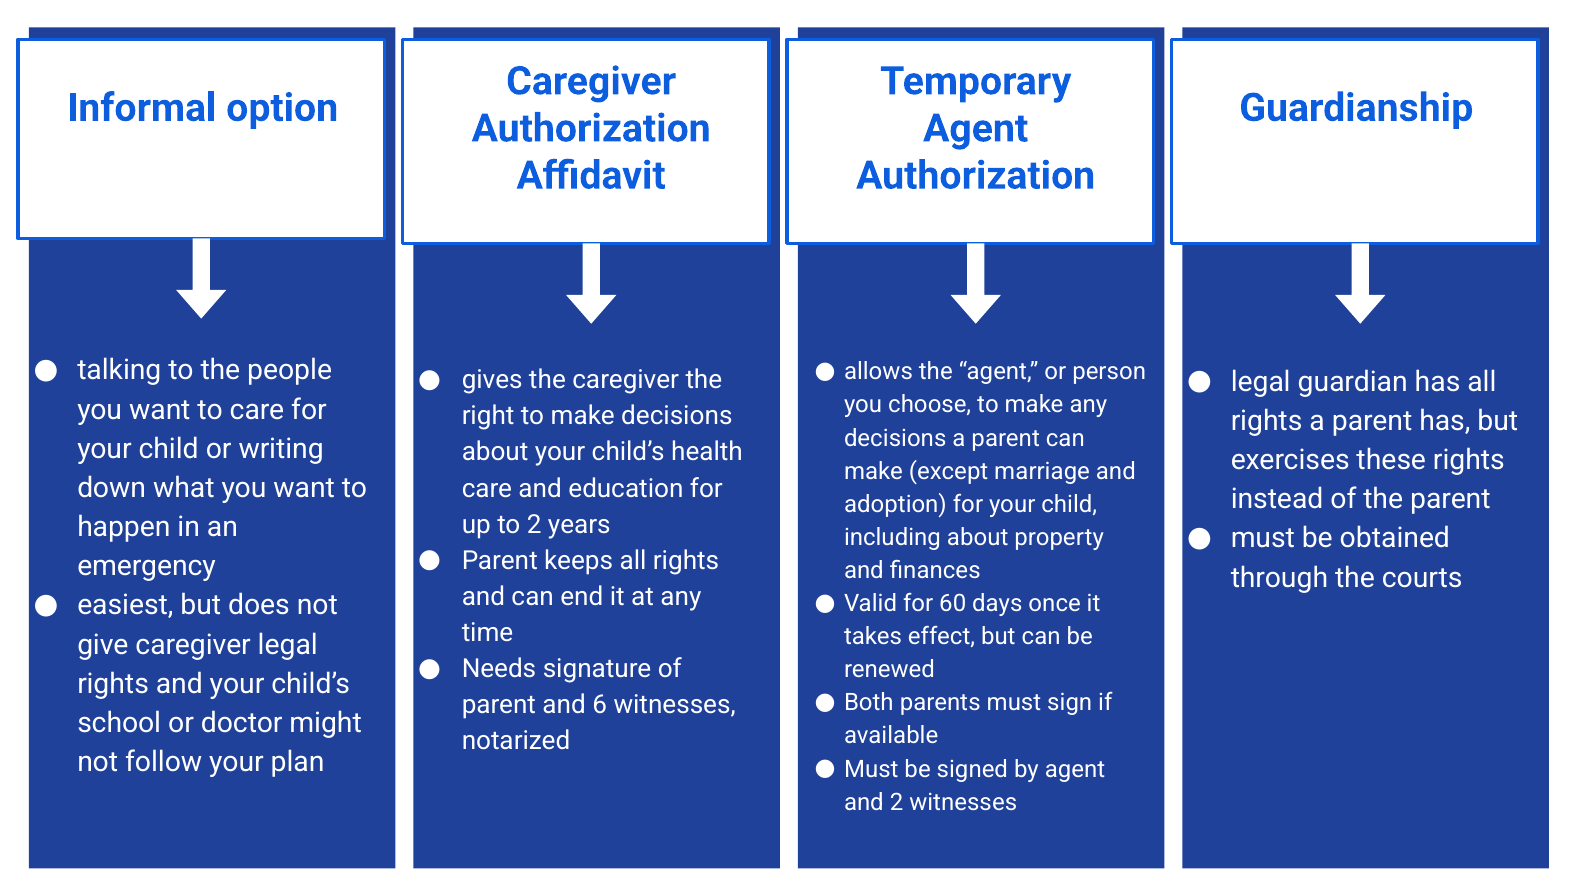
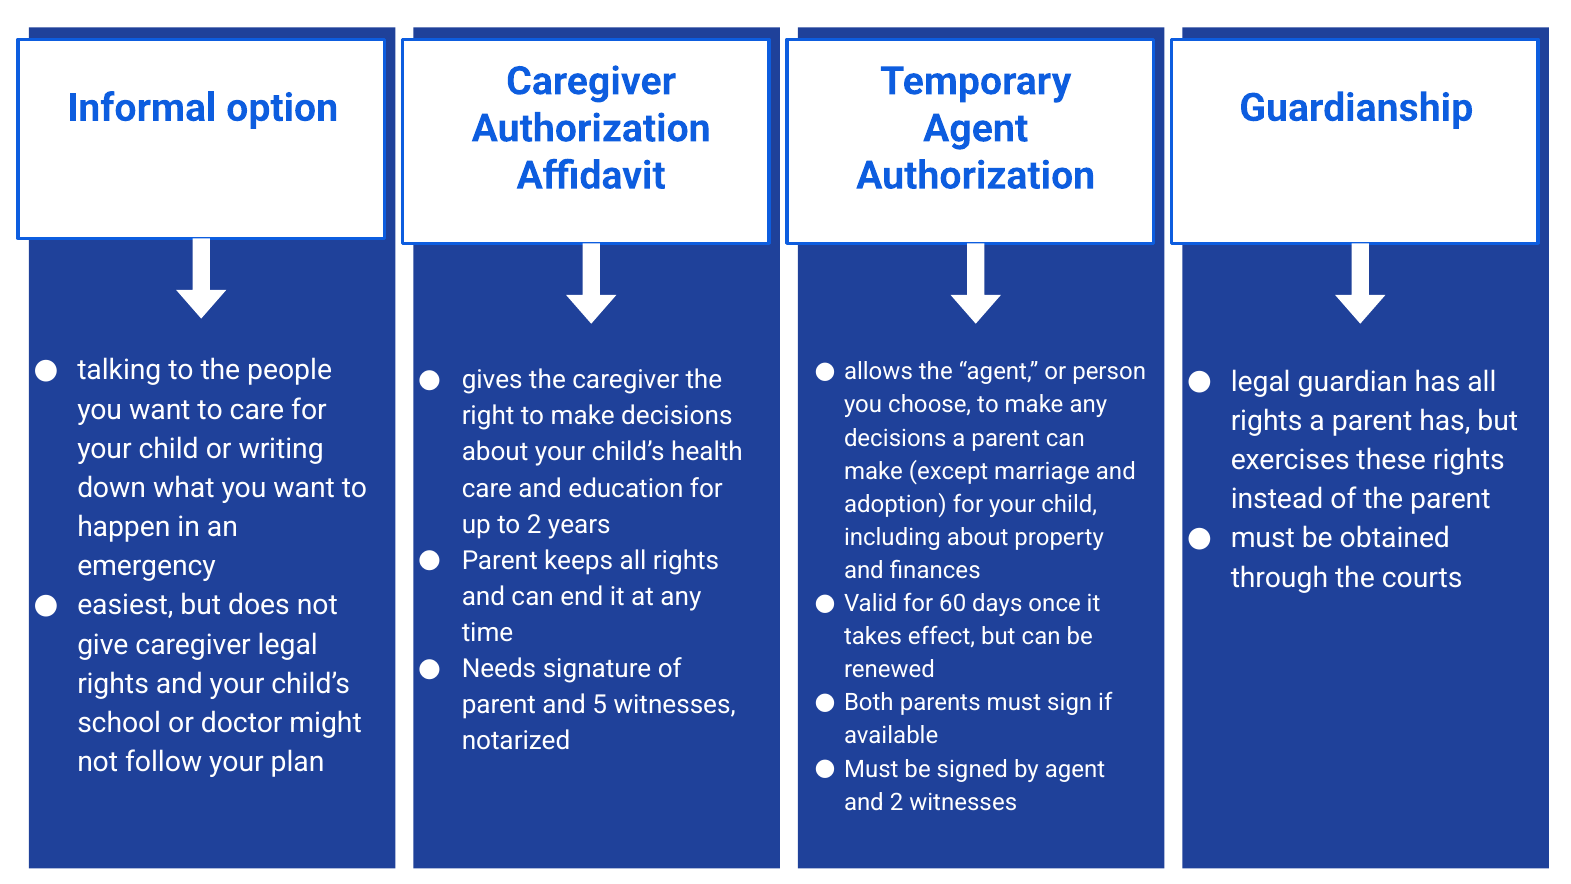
6: 6 -> 5
